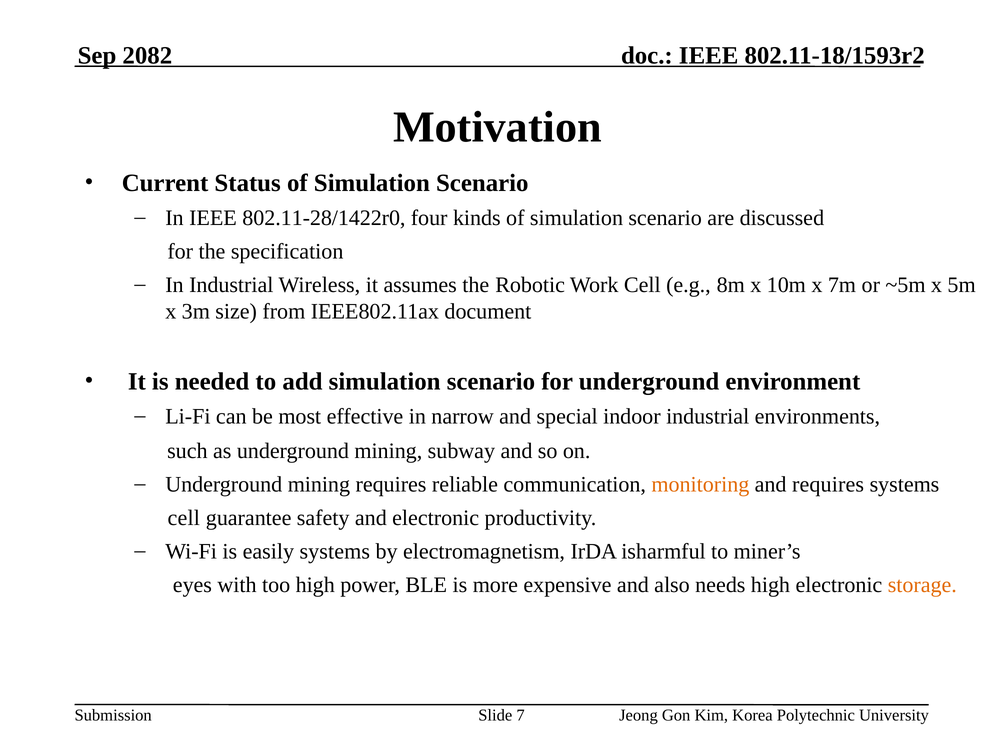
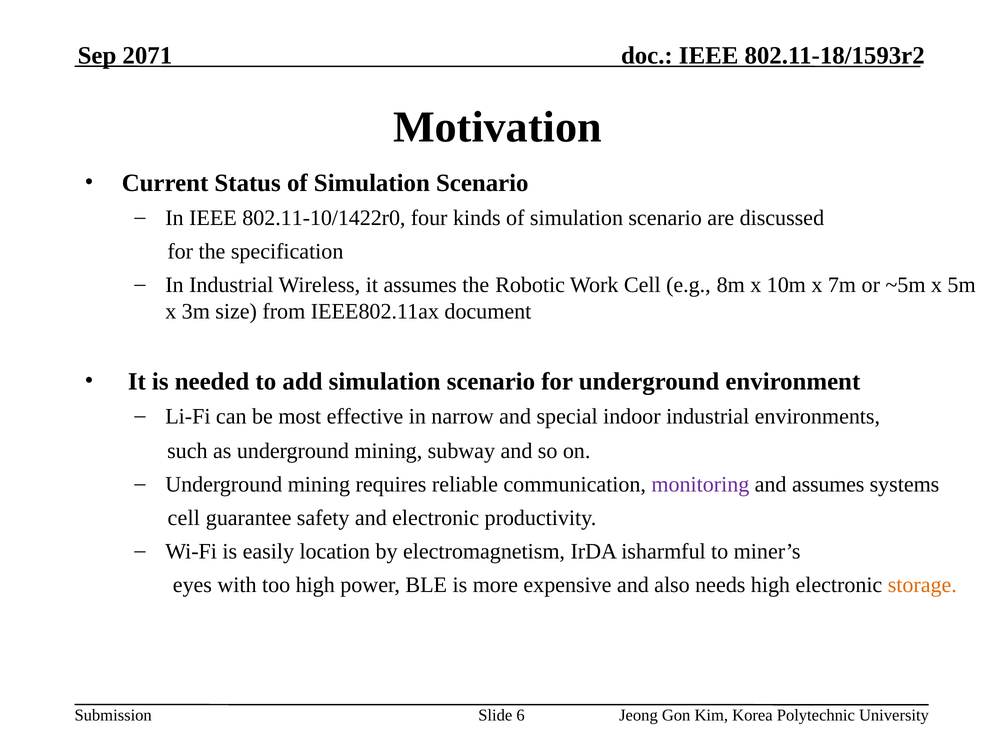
2082: 2082 -> 2071
802.11-28/1422r0: 802.11-28/1422r0 -> 802.11-10/1422r0
monitoring colour: orange -> purple
and requires: requires -> assumes
easily systems: systems -> location
7: 7 -> 6
